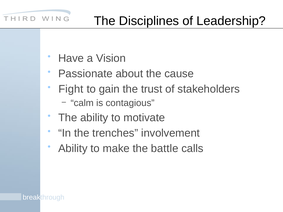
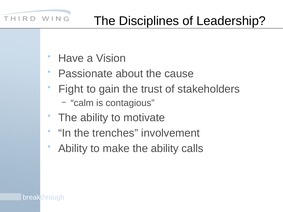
make the battle: battle -> ability
